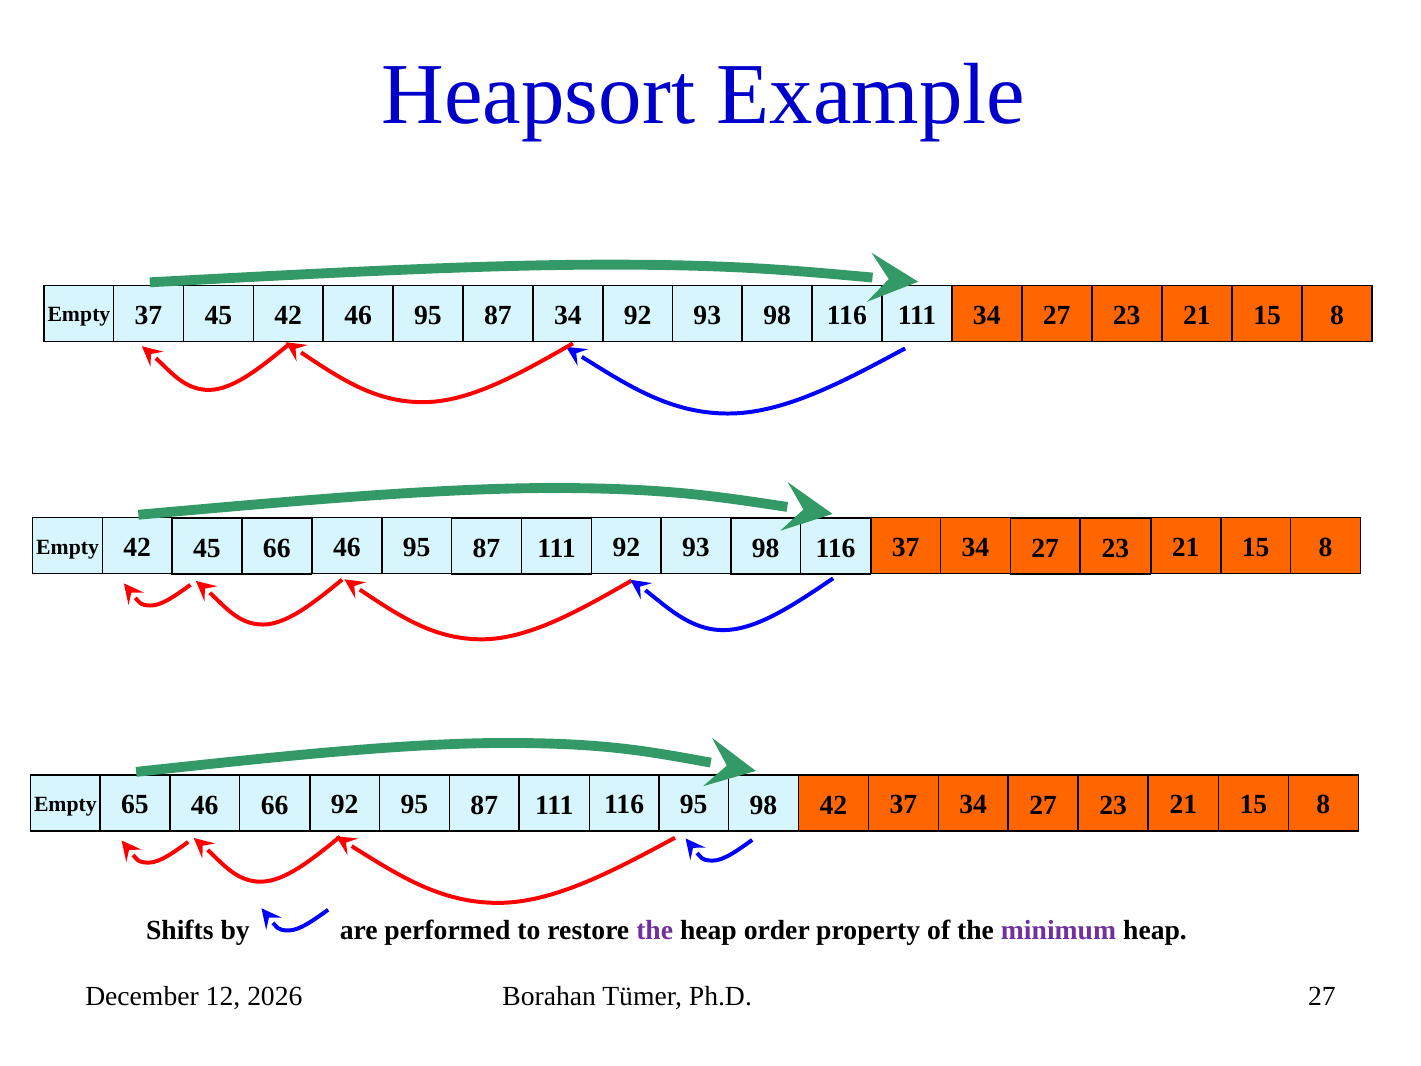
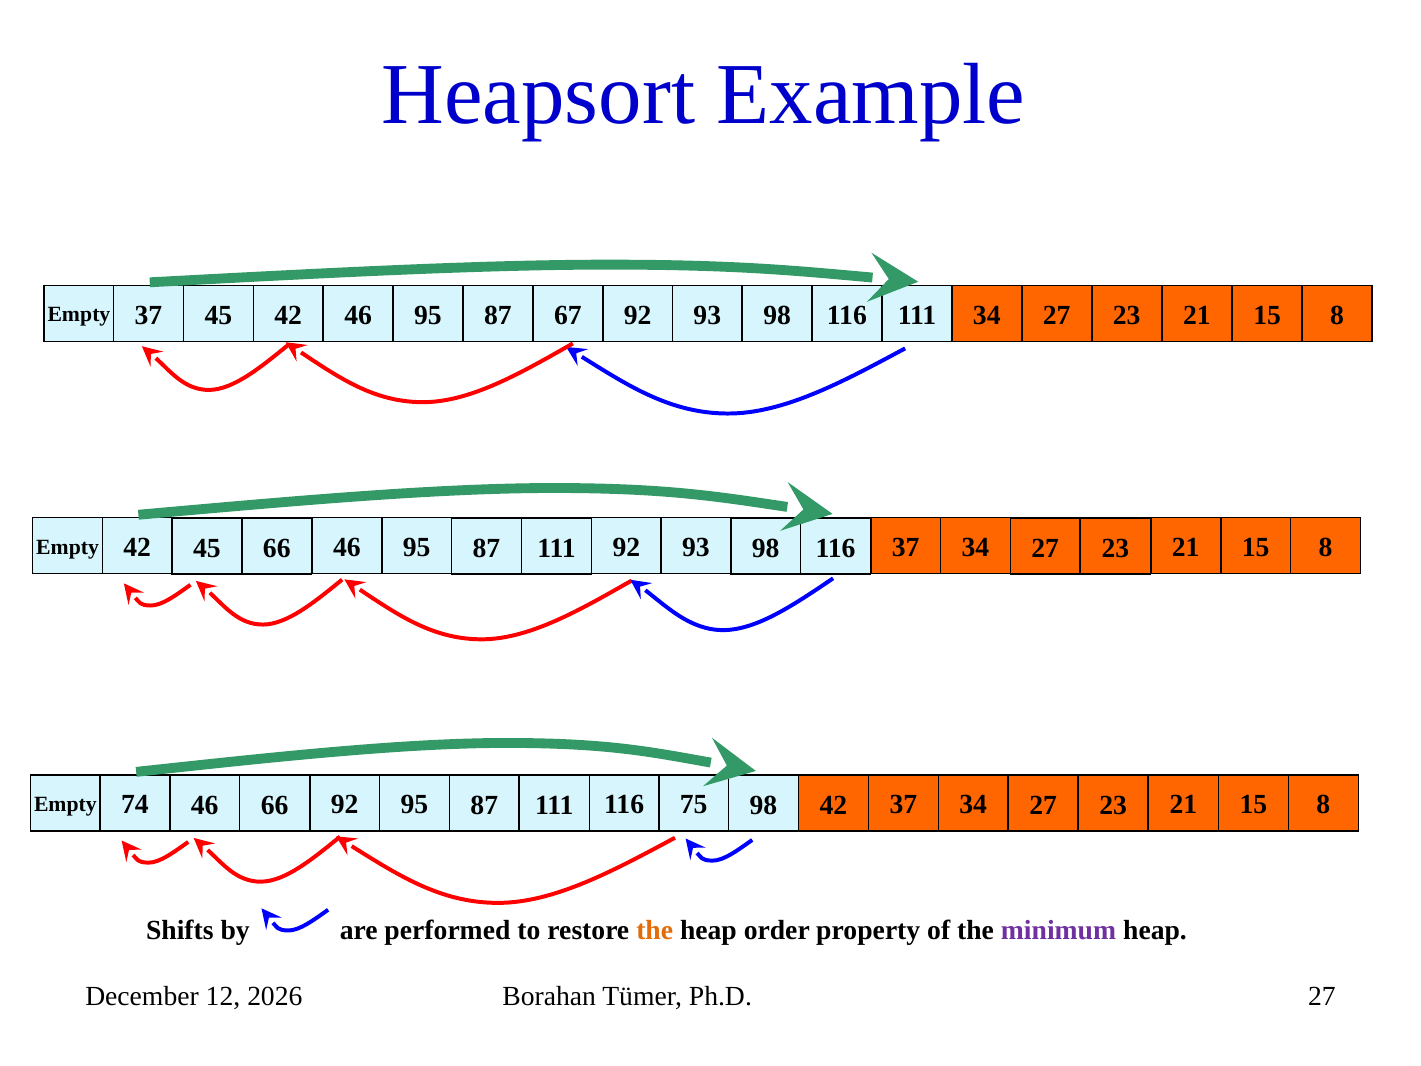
87 34: 34 -> 67
116 95: 95 -> 75
65: 65 -> 74
the at (655, 930) colour: purple -> orange
